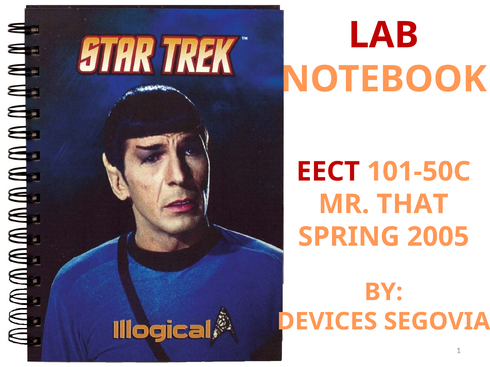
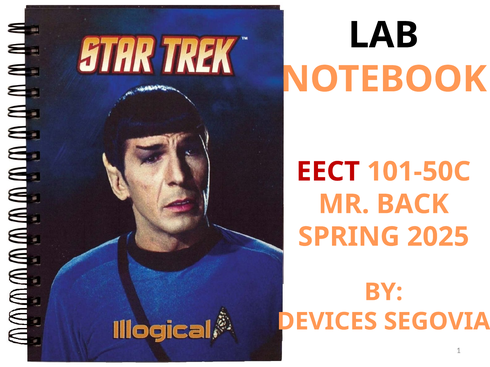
LAB colour: red -> black
THAT: THAT -> BACK
2005: 2005 -> 2025
